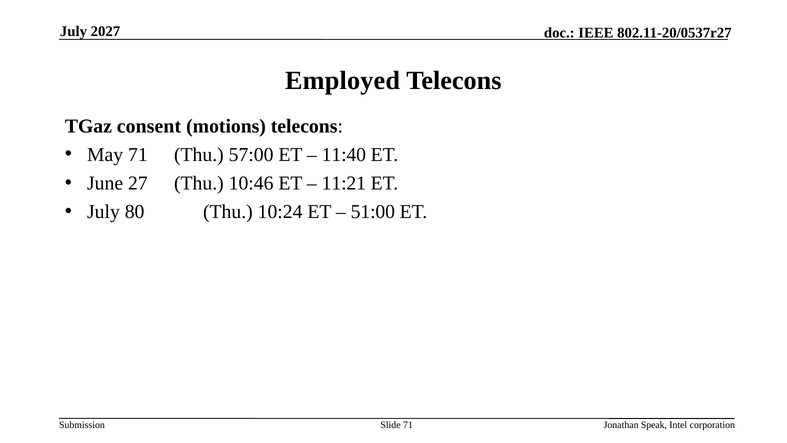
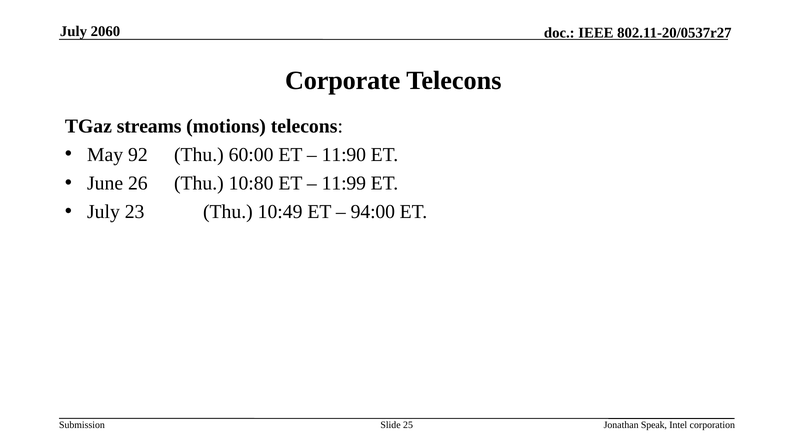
2027: 2027 -> 2060
Employed: Employed -> Corporate
consent: consent -> streams
May 71: 71 -> 92
57:00: 57:00 -> 60:00
11:40: 11:40 -> 11:90
27: 27 -> 26
10:46: 10:46 -> 10:80
11:21: 11:21 -> 11:99
80: 80 -> 23
10:24: 10:24 -> 10:49
51:00: 51:00 -> 94:00
Slide 71: 71 -> 25
